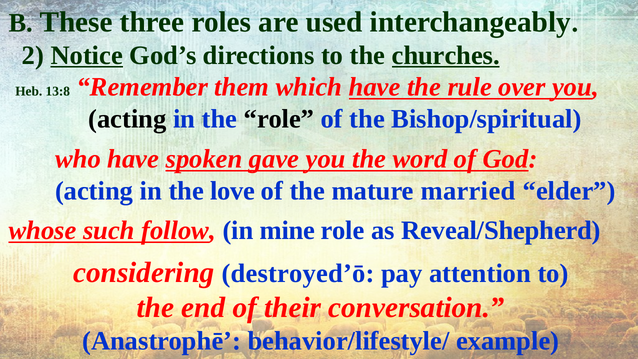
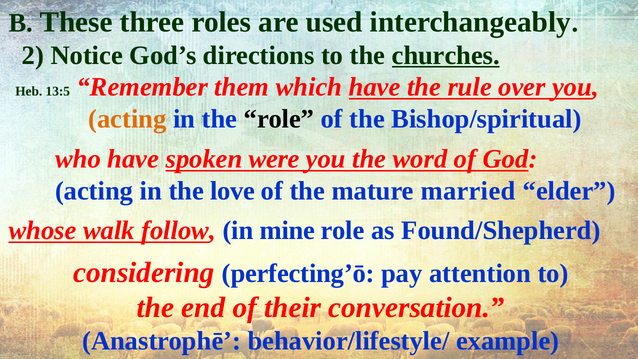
Notice underline: present -> none
13:8: 13:8 -> 13:5
acting at (127, 119) colour: black -> orange
gave: gave -> were
such: such -> walk
Reveal/Shepherd: Reveal/Shepherd -> Found/Shepherd
destroyed’ō: destroyed’ō -> perfecting’ō
